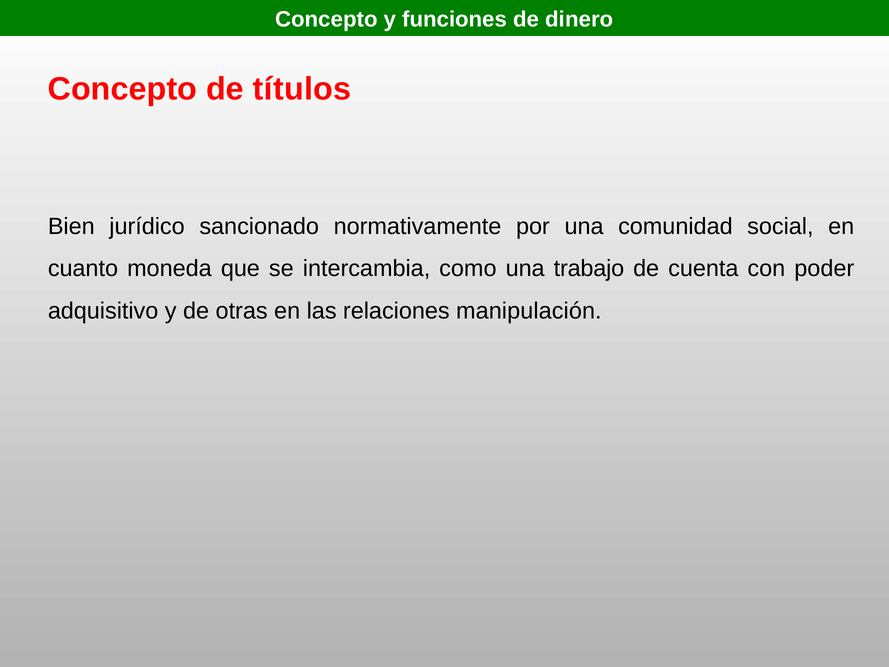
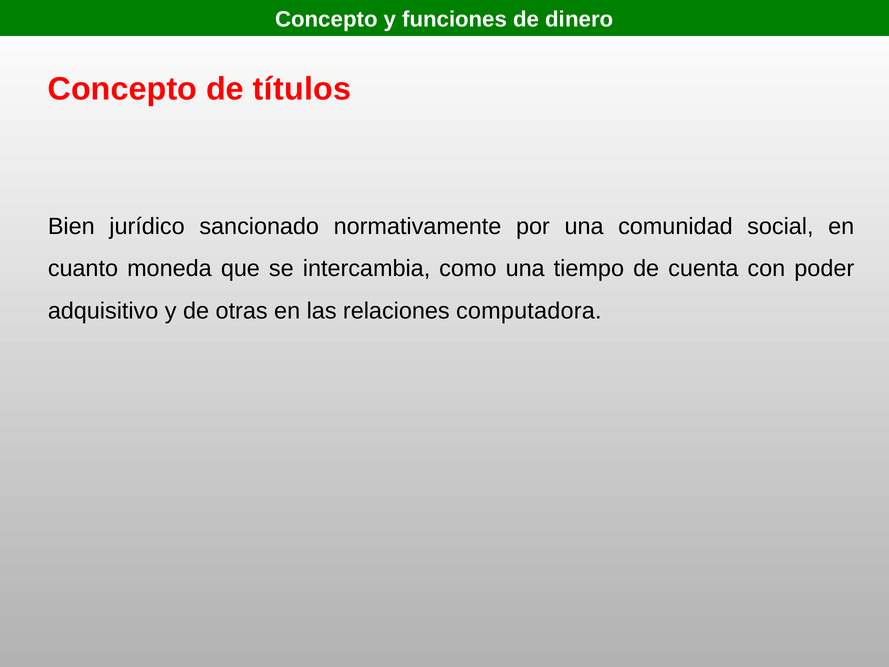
trabajo: trabajo -> tiempo
manipulación: manipulación -> computadora
